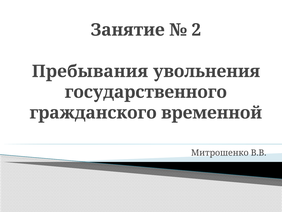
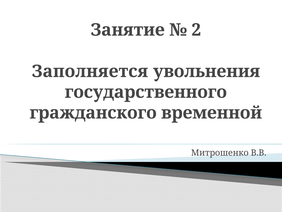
Пребывания: Пребывания -> Заполняется
